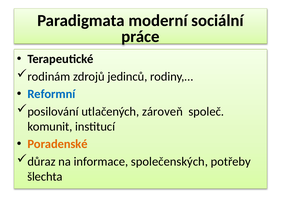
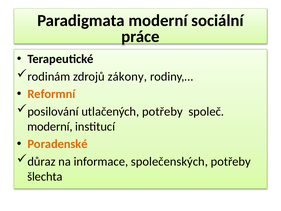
jedinců: jedinců -> zákony
Reformní colour: blue -> orange
utlačených zároveň: zároveň -> potřeby
komunit at (50, 126): komunit -> moderní
